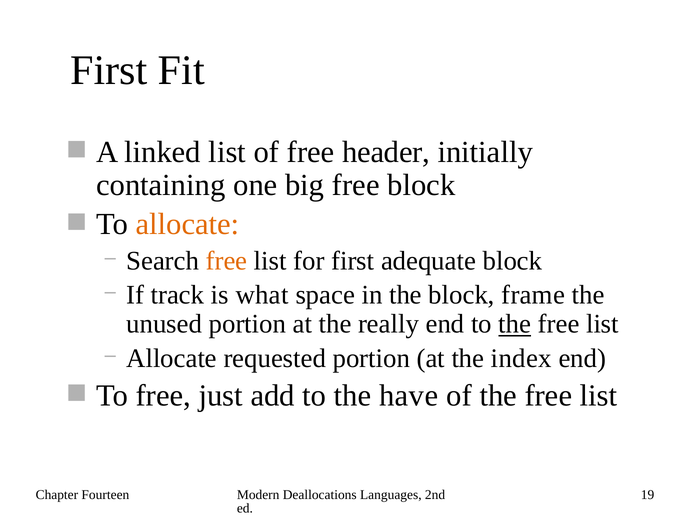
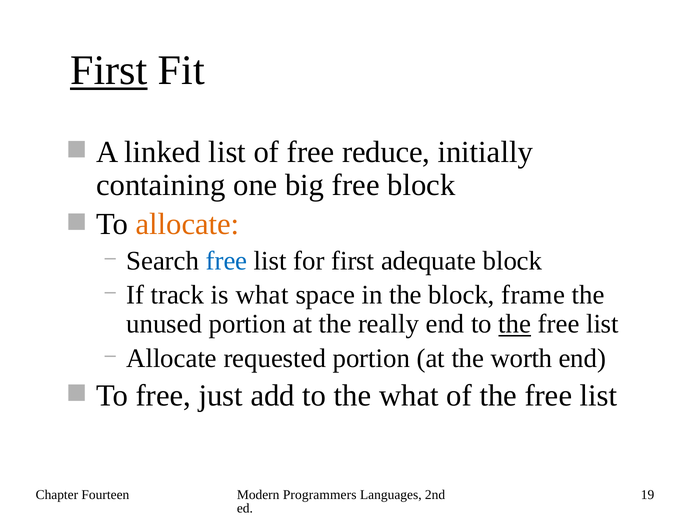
First at (109, 71) underline: none -> present
header: header -> reduce
free at (227, 261) colour: orange -> blue
index: index -> worth
the have: have -> what
Deallocations: Deallocations -> Programmers
